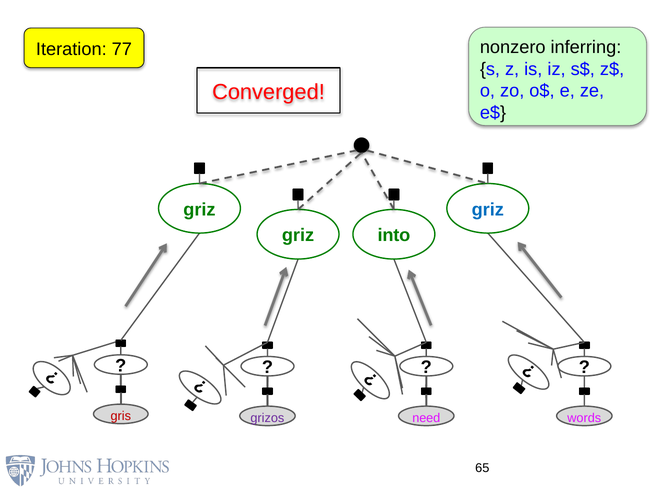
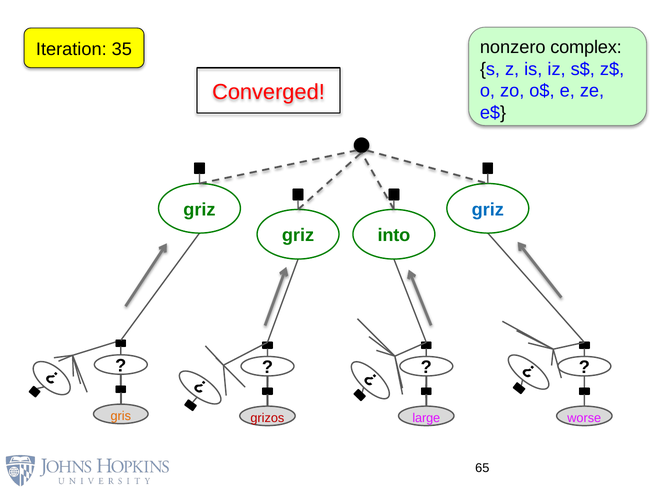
inferring: inferring -> complex
77: 77 -> 35
gris colour: red -> orange
grizos colour: purple -> red
need: need -> large
words: words -> worse
